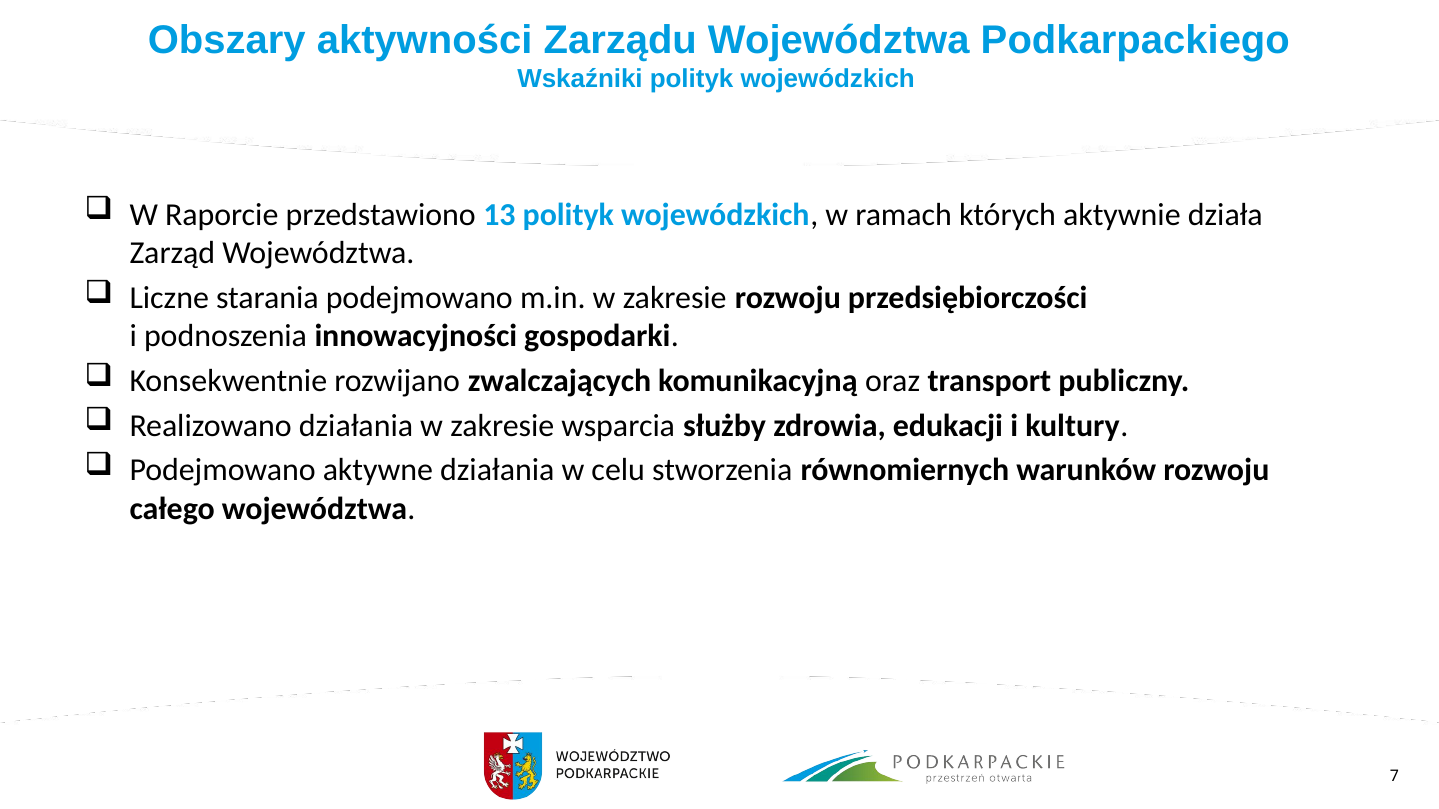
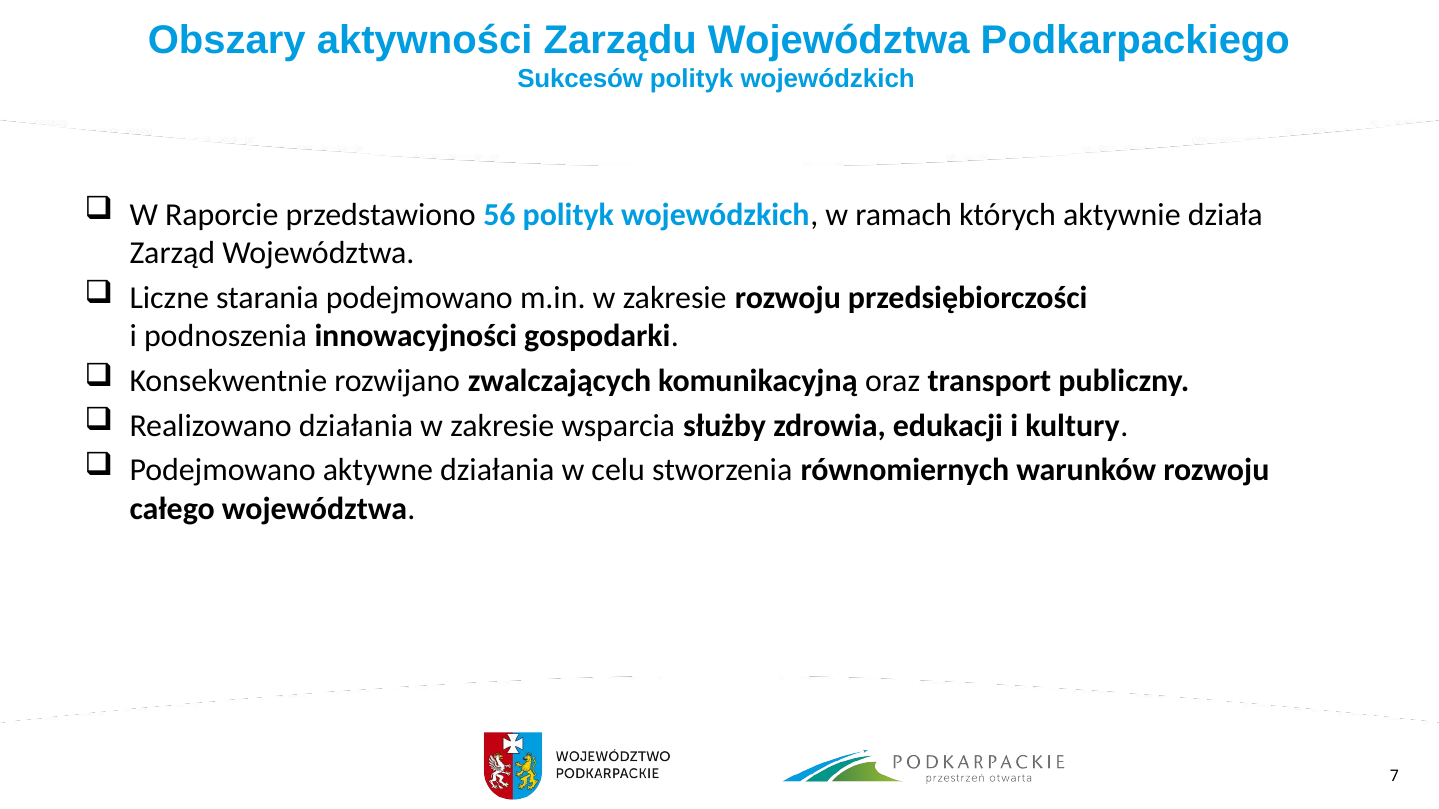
Wskaźniki: Wskaźniki -> Sukcesów
13: 13 -> 56
